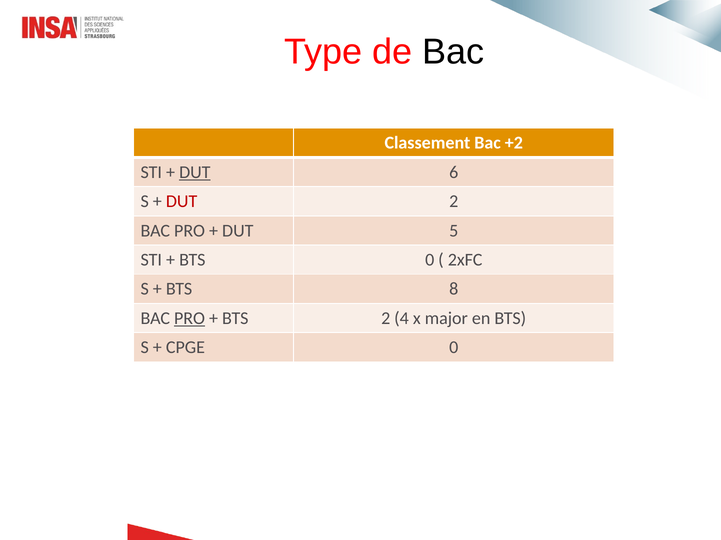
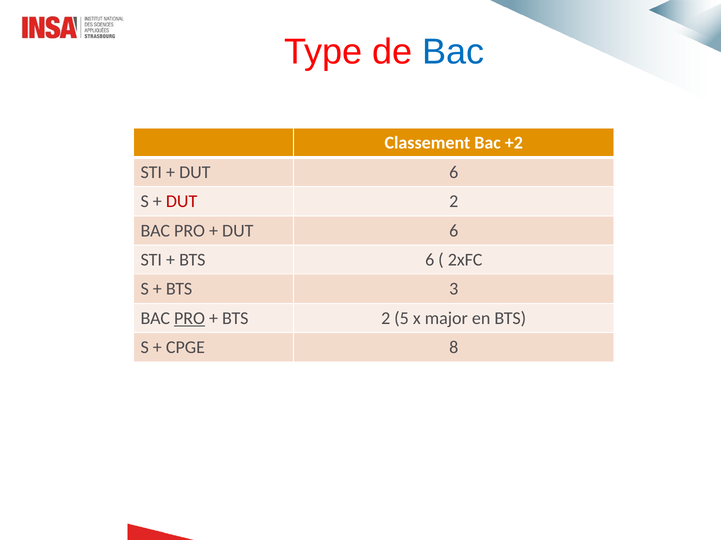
Bac at (453, 52) colour: black -> blue
DUT at (195, 172) underline: present -> none
5 at (454, 231): 5 -> 6
BTS 0: 0 -> 6
8: 8 -> 3
4: 4 -> 5
CPGE 0: 0 -> 8
